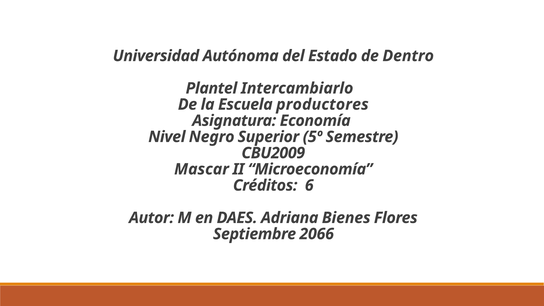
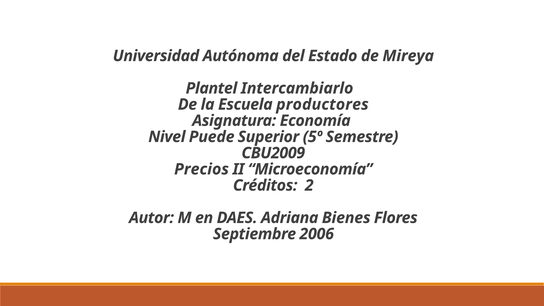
Dentro: Dentro -> Mireya
Negro: Negro -> Puede
Mascar: Mascar -> Precios
6: 6 -> 2
2066: 2066 -> 2006
